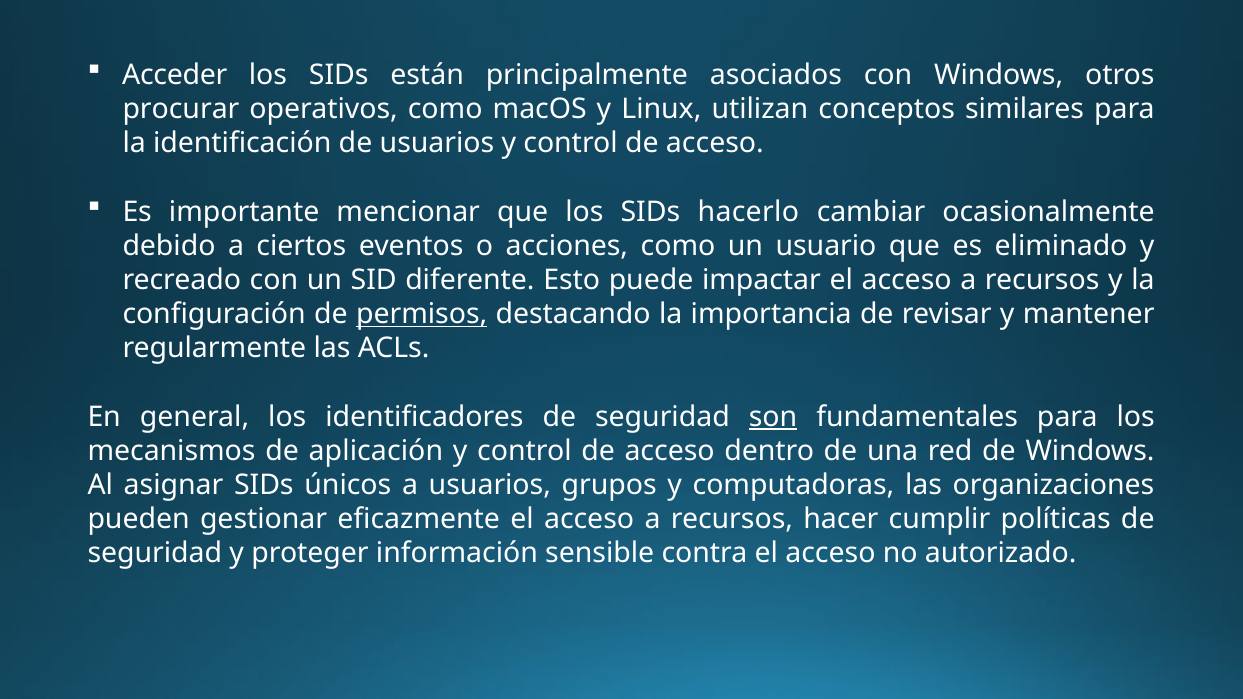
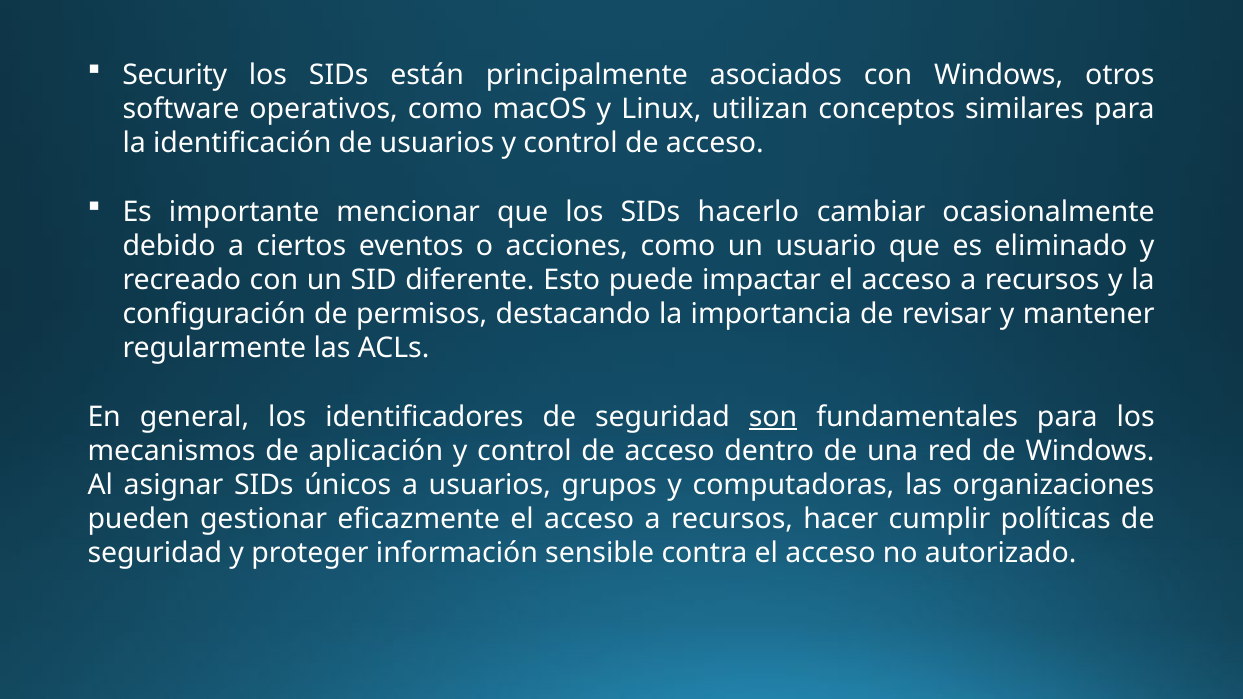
Acceder: Acceder -> Security
procurar: procurar -> software
permisos underline: present -> none
